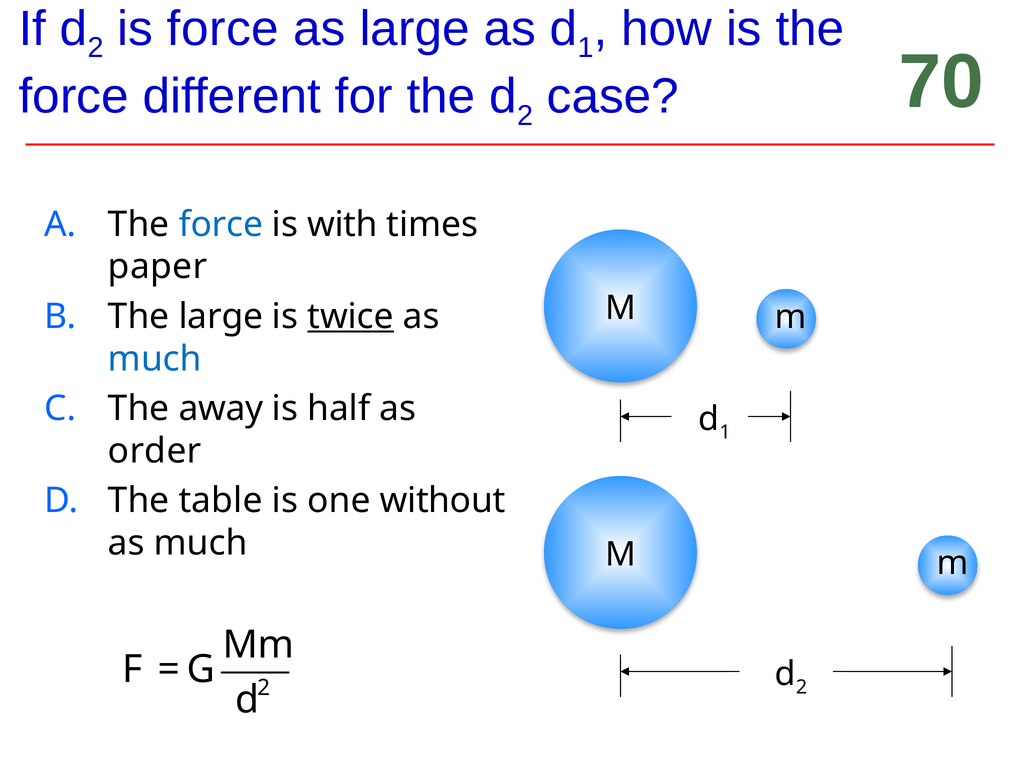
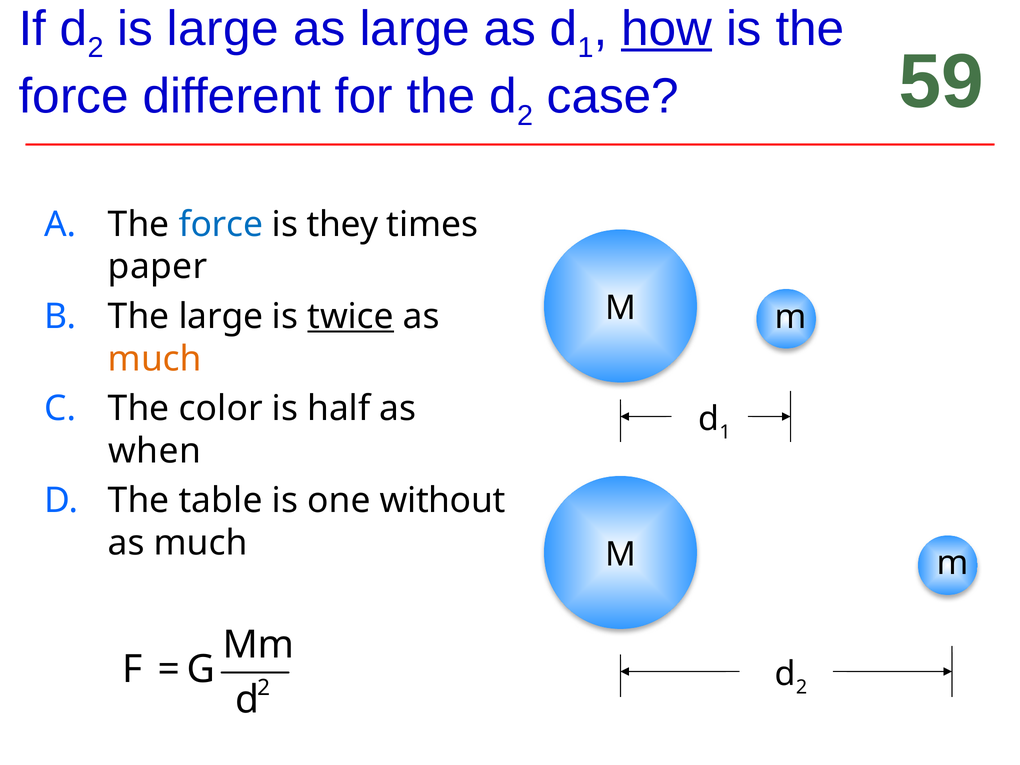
is force: force -> large
how underline: none -> present
70: 70 -> 59
with: with -> they
much at (155, 359) colour: blue -> orange
away: away -> color
order: order -> when
